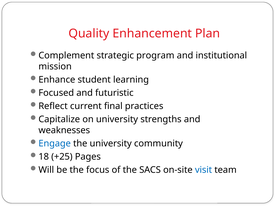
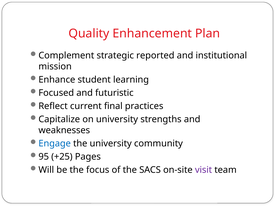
program: program -> reported
18: 18 -> 95
visit colour: blue -> purple
